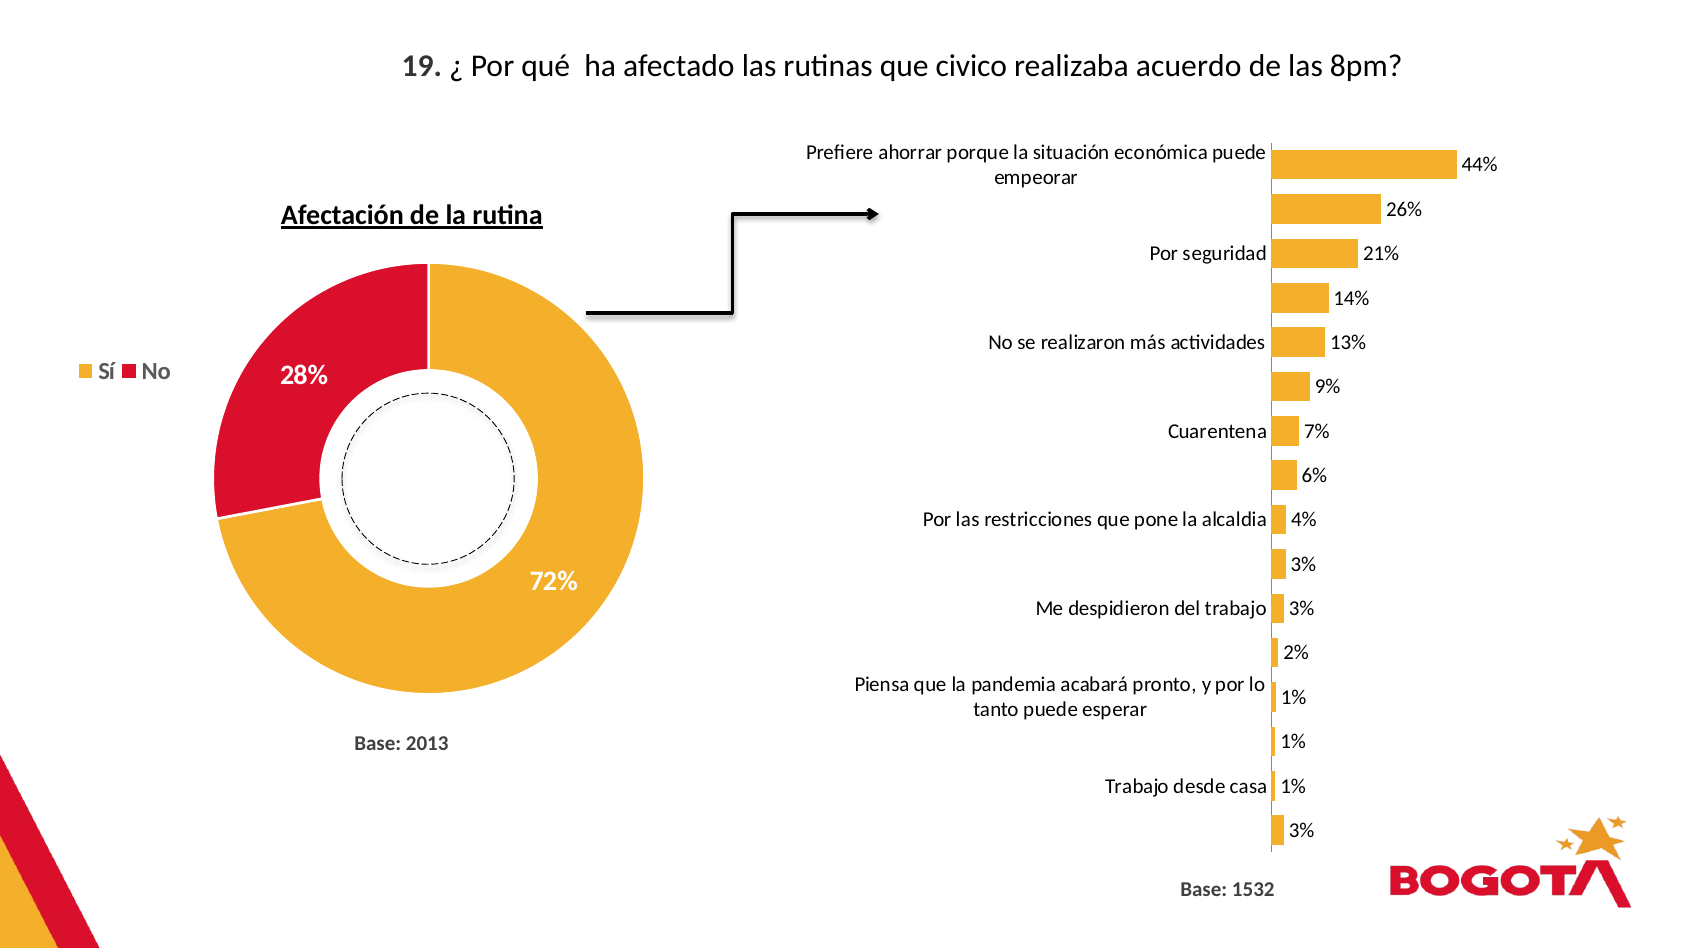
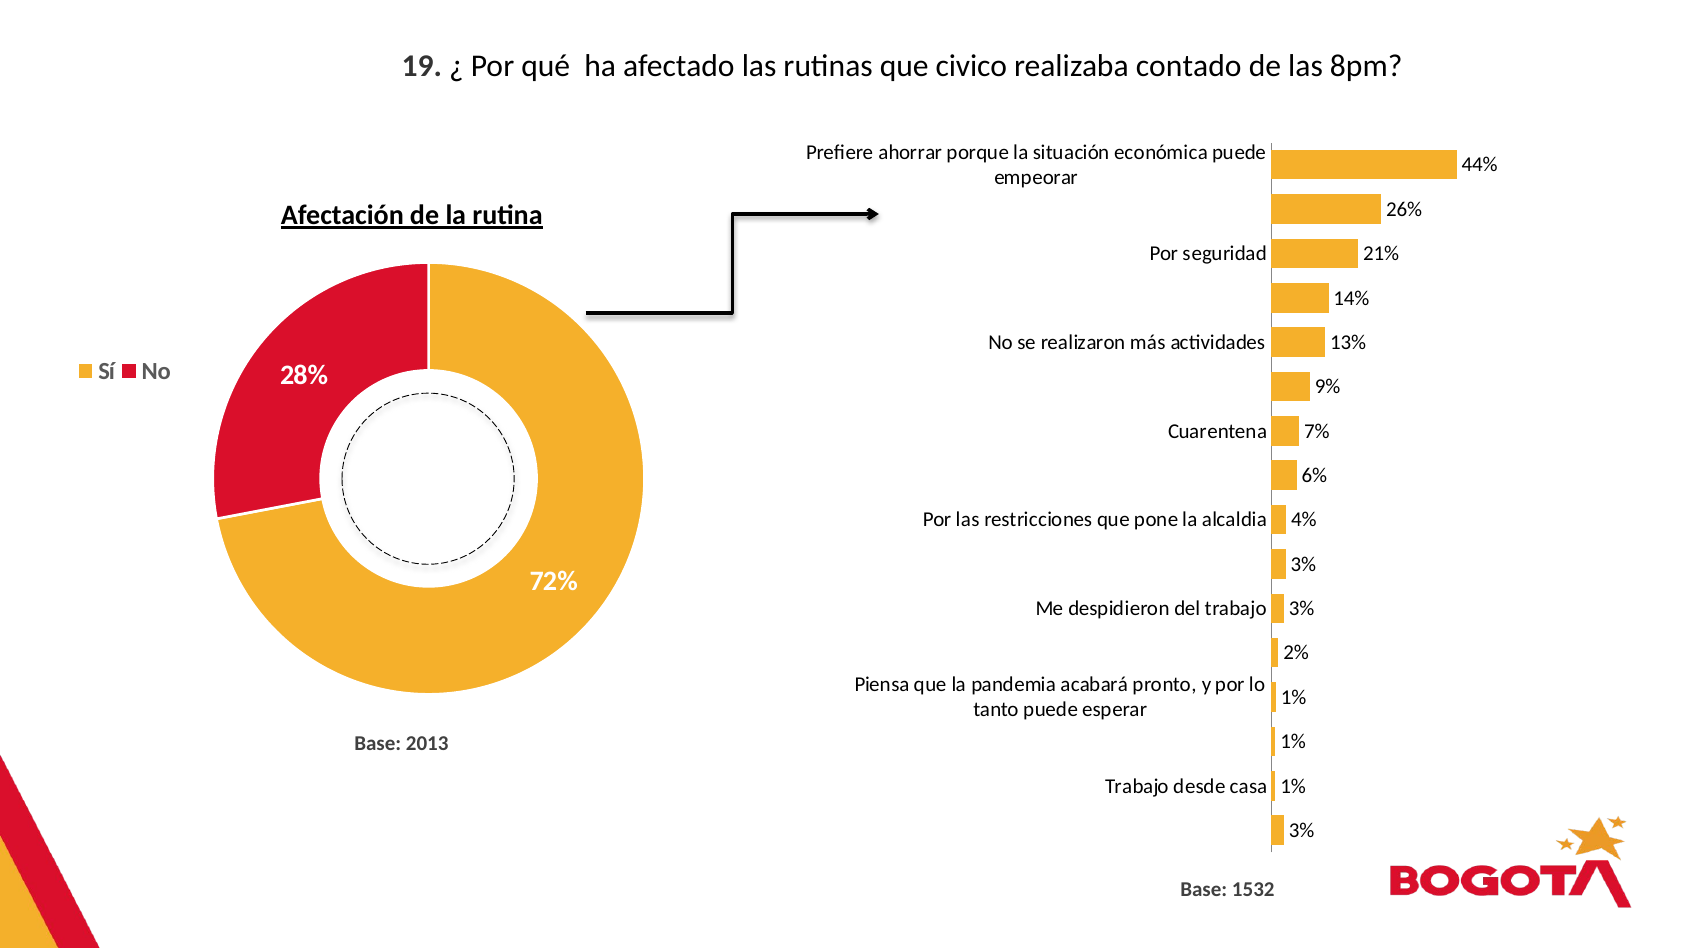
acuerdo: acuerdo -> contado
